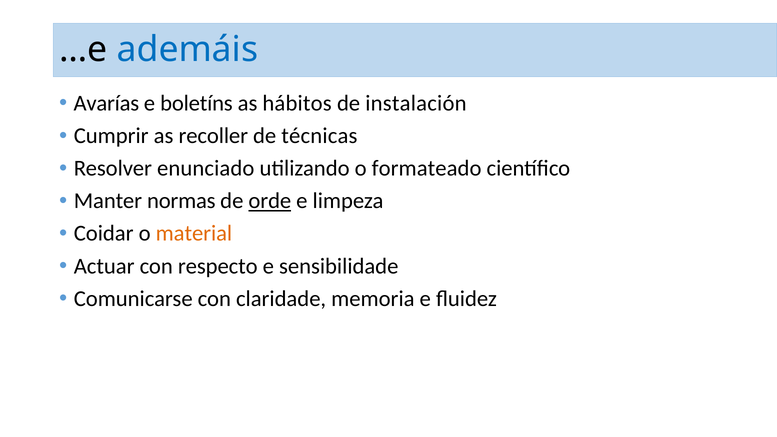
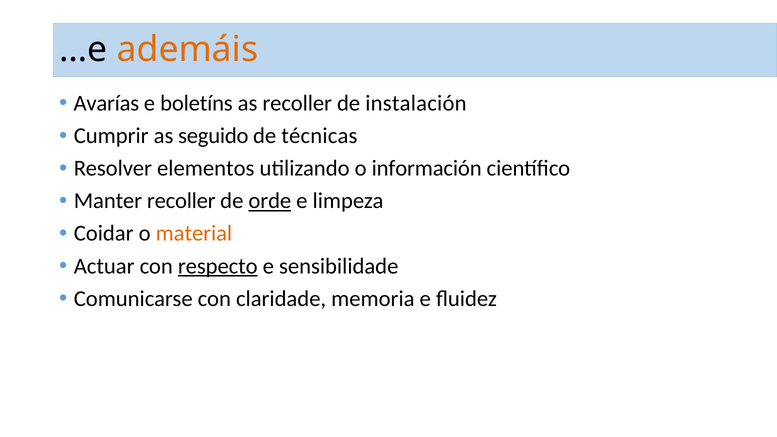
ademáis colour: blue -> orange
as hábitos: hábitos -> recoller
recoller: recoller -> seguido
enunciado: enunciado -> elementos
formateado: formateado -> información
Manter normas: normas -> recoller
respecto underline: none -> present
